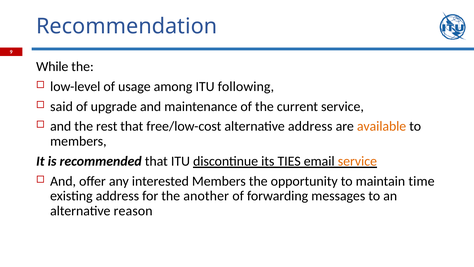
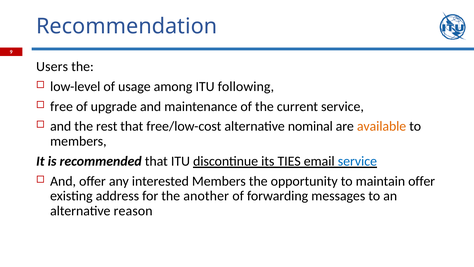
While: While -> Users
said: said -> free
alternative address: address -> nominal
service at (357, 161) colour: orange -> blue
maintain time: time -> offer
